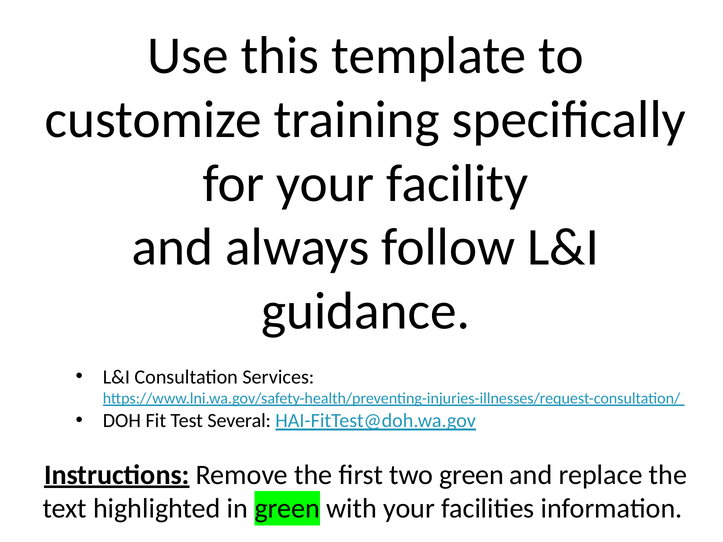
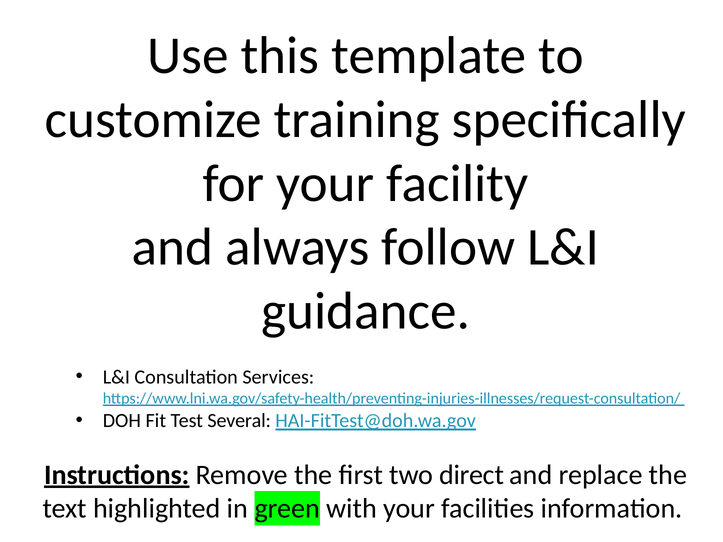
two green: green -> direct
